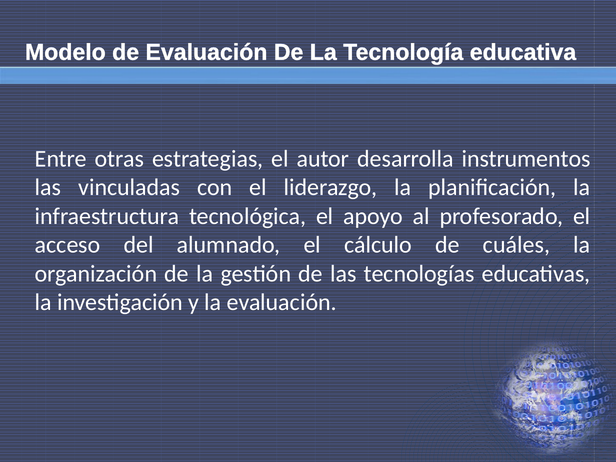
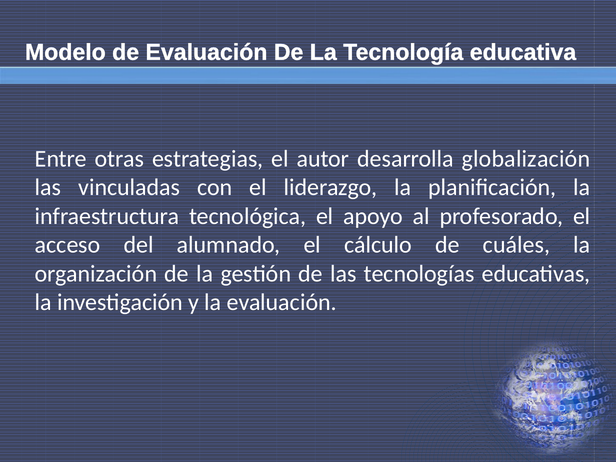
instrumentos: instrumentos -> globalización
